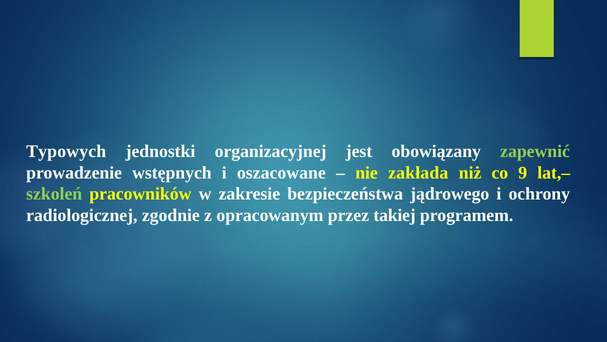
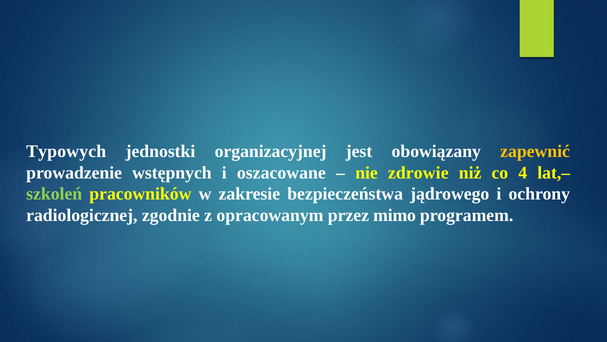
zapewnić colour: light green -> yellow
zakłada: zakłada -> zdrowie
9: 9 -> 4
takiej: takiej -> mimo
